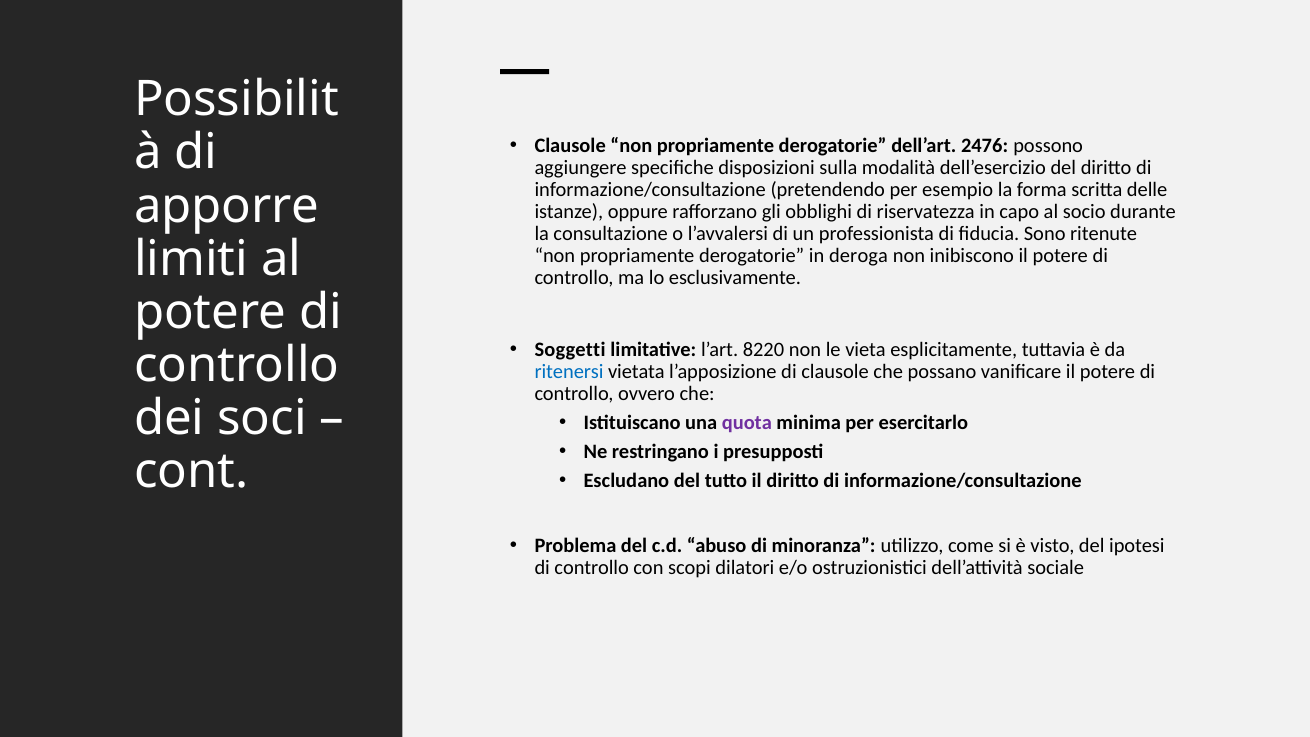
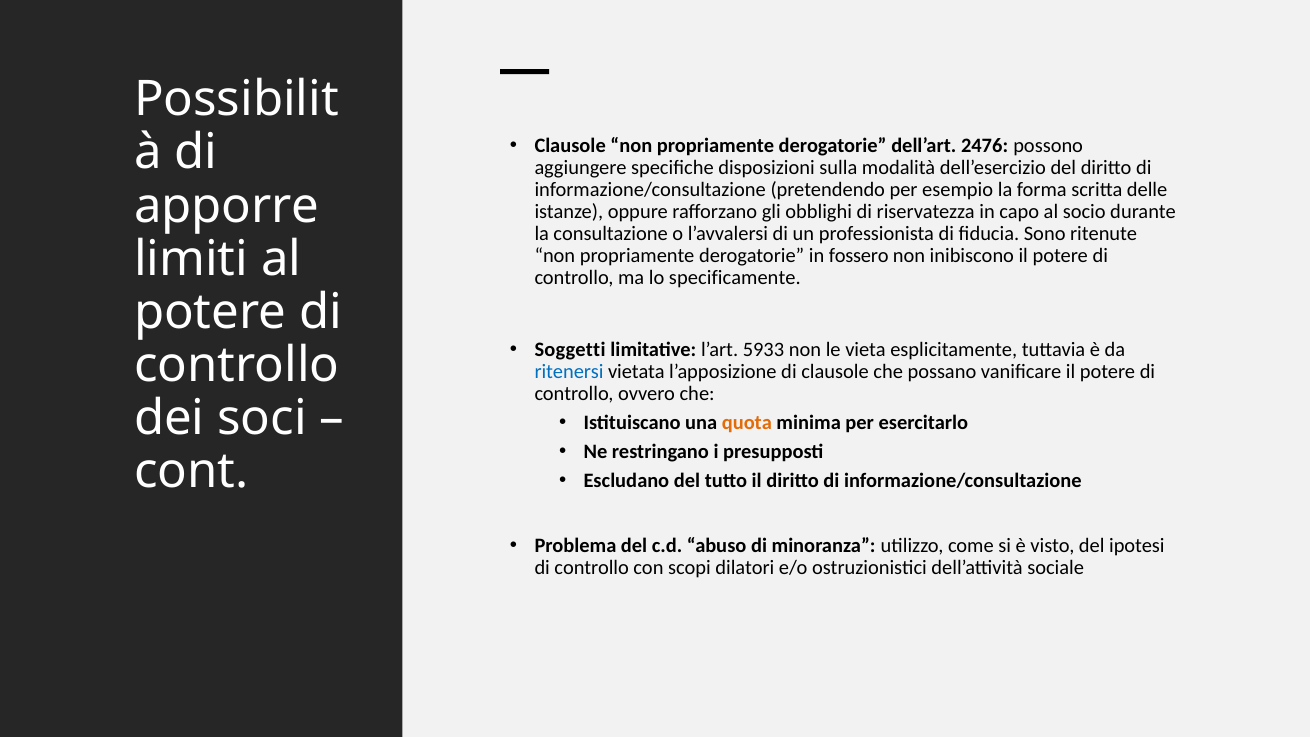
deroga: deroga -> fossero
esclusivamente: esclusivamente -> specificamente
8220: 8220 -> 5933
quota colour: purple -> orange
